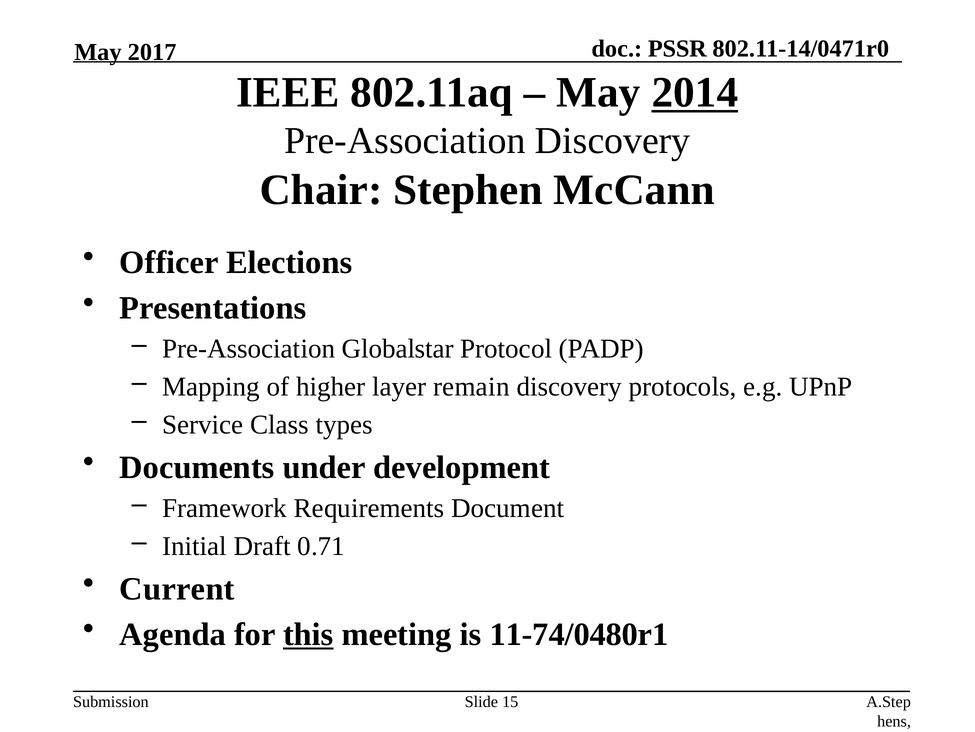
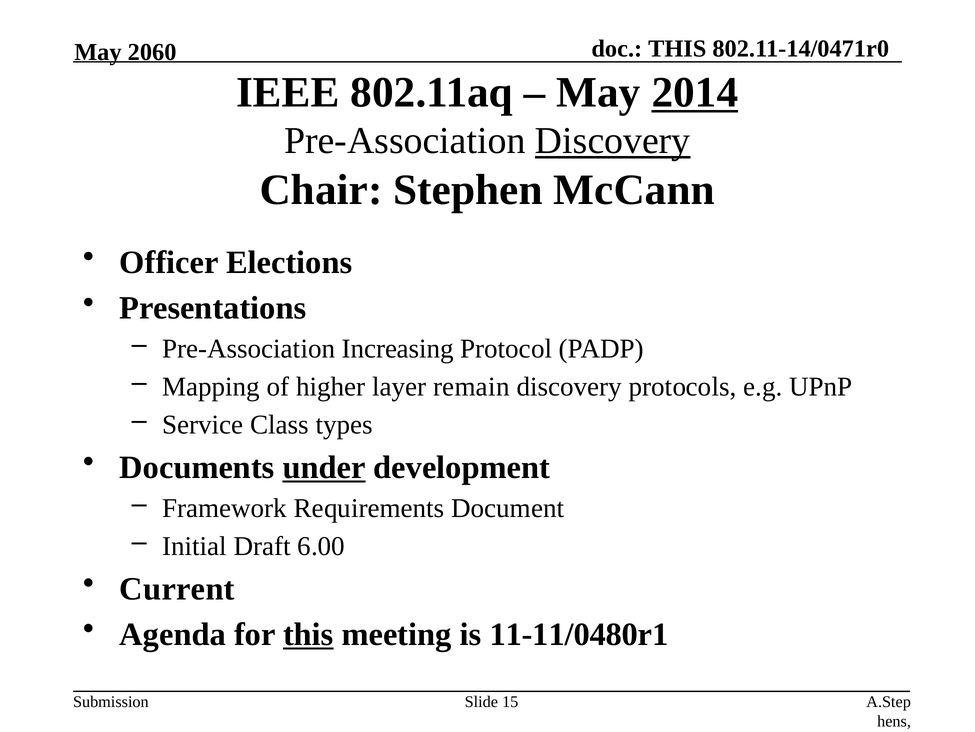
PSSR at (677, 49): PSSR -> THIS
2017: 2017 -> 2060
Discovery at (613, 141) underline: none -> present
Globalstar: Globalstar -> Increasing
under underline: none -> present
0.71: 0.71 -> 6.00
11-74/0480r1: 11-74/0480r1 -> 11-11/0480r1
